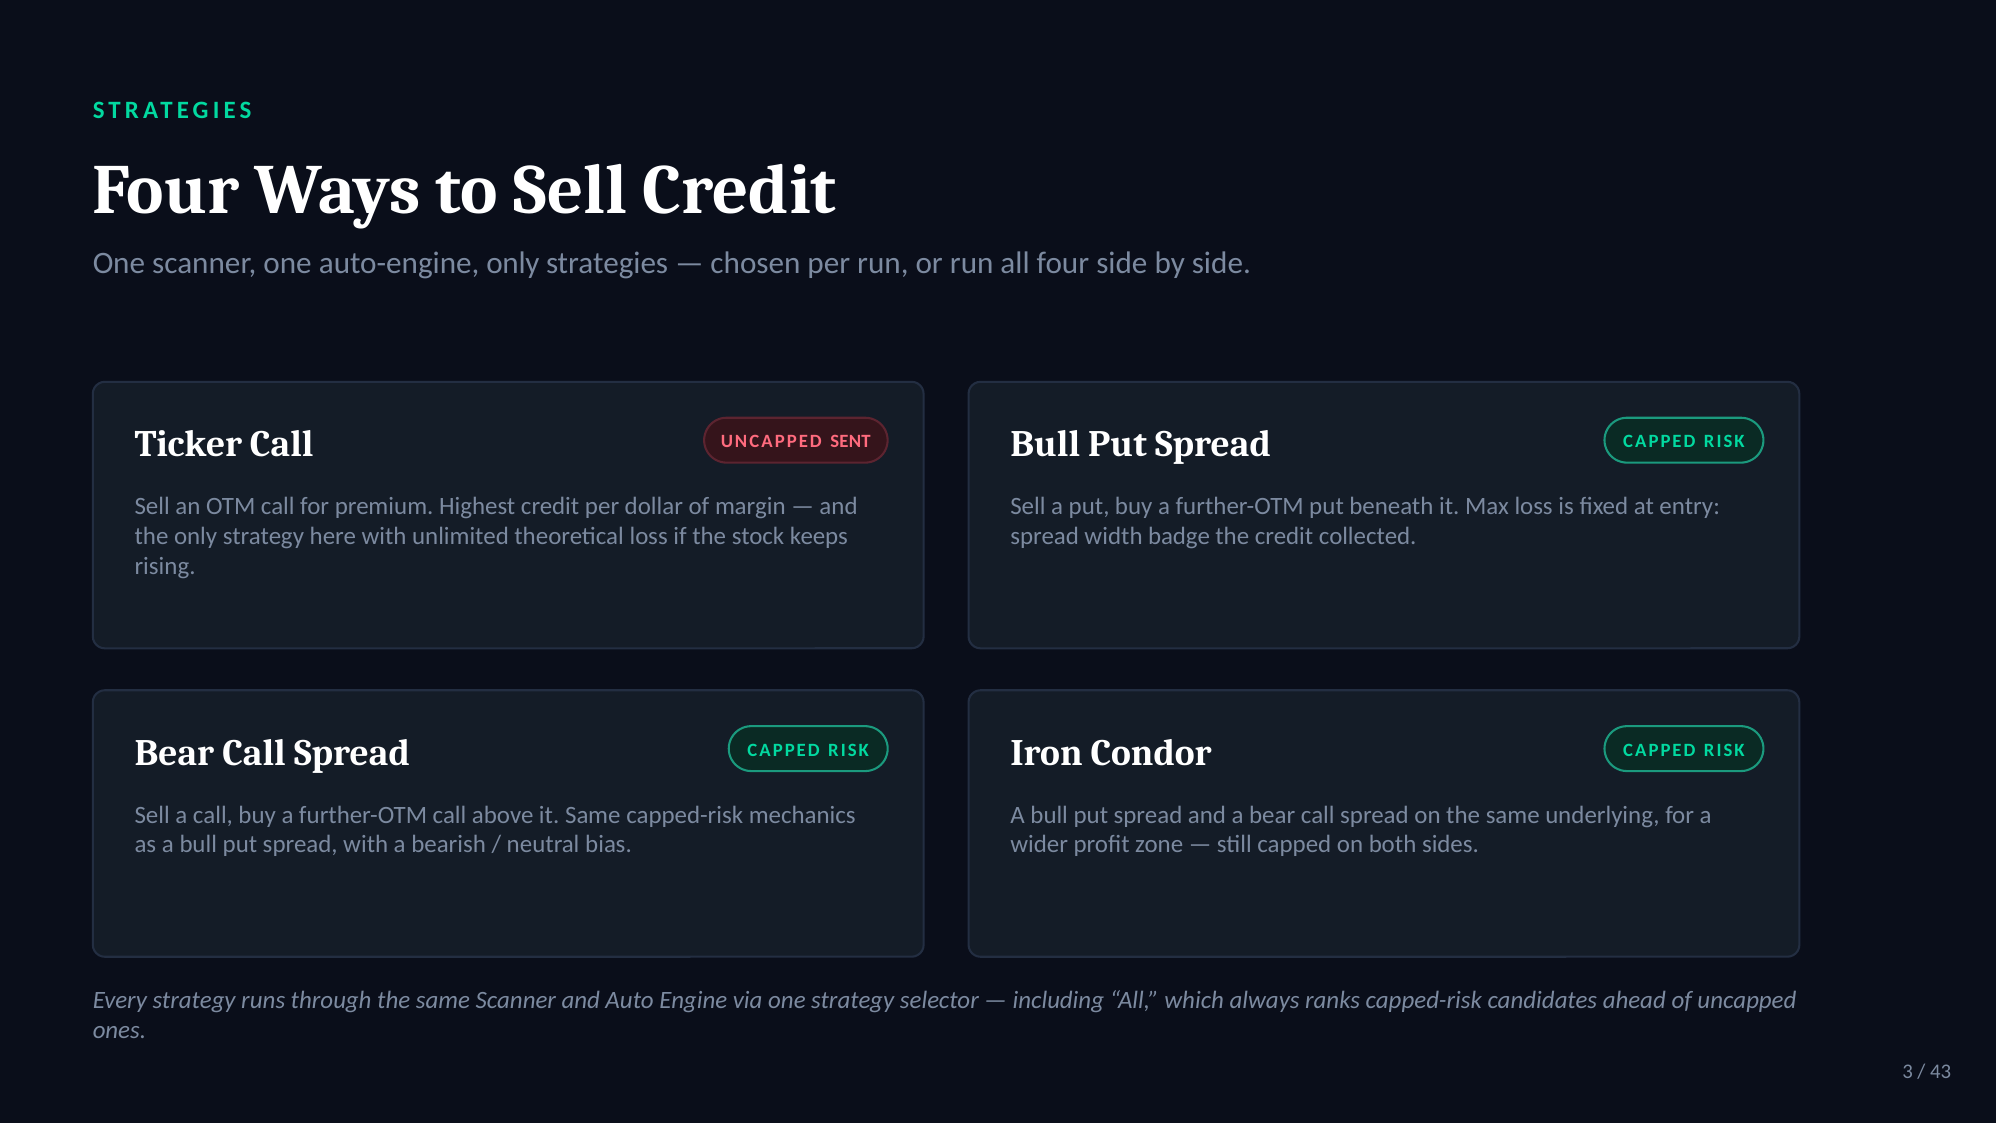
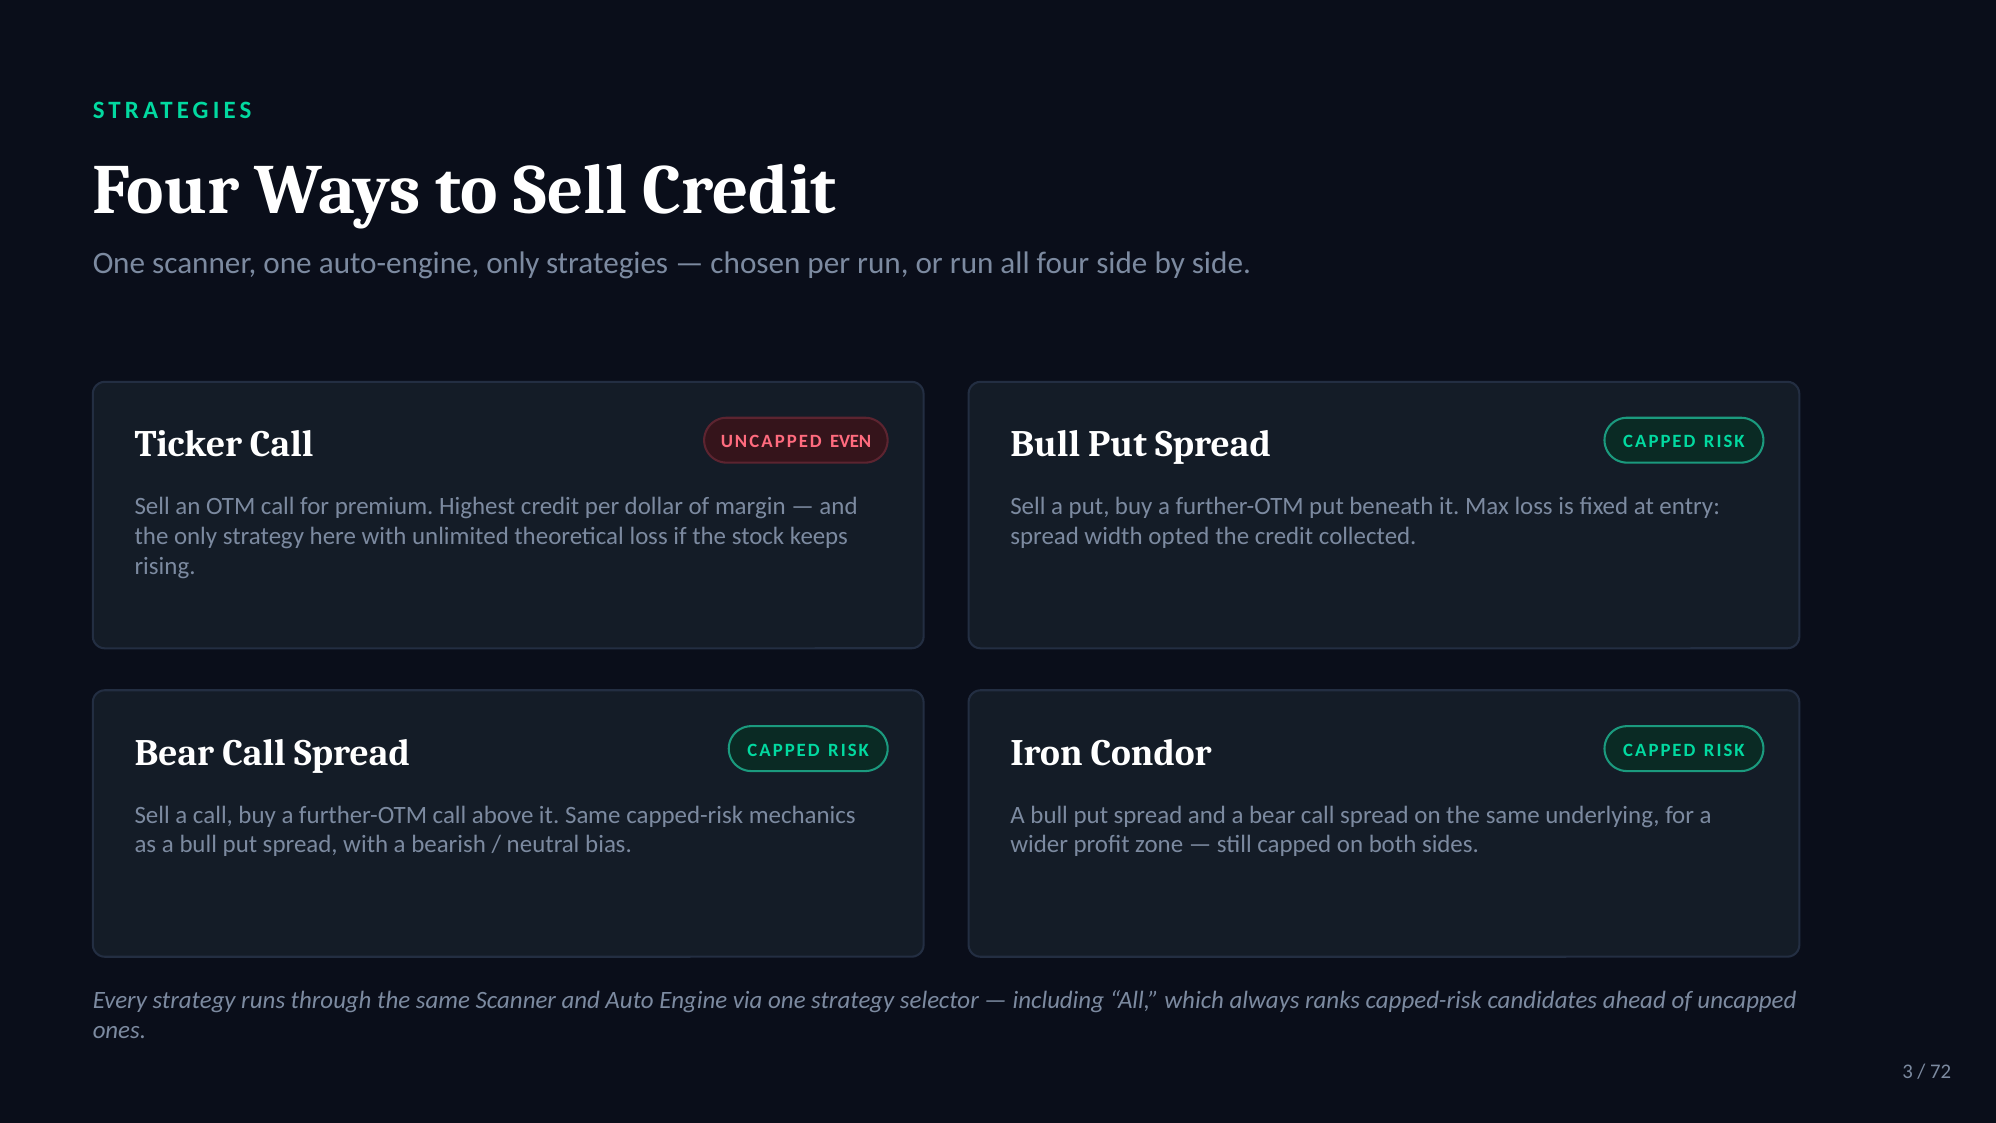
SENT: SENT -> EVEN
badge: badge -> opted
43: 43 -> 72
